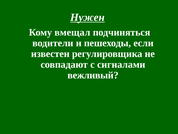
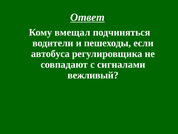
Нужен: Нужен -> Ответ
известен: известен -> автобуса
